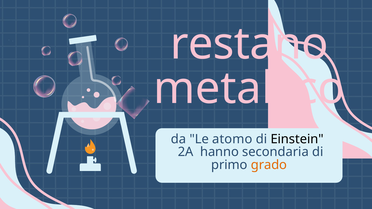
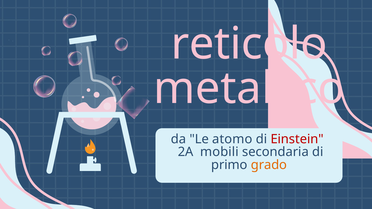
restano: restano -> reticolo
Einstein colour: black -> red
hanno: hanno -> mobili
